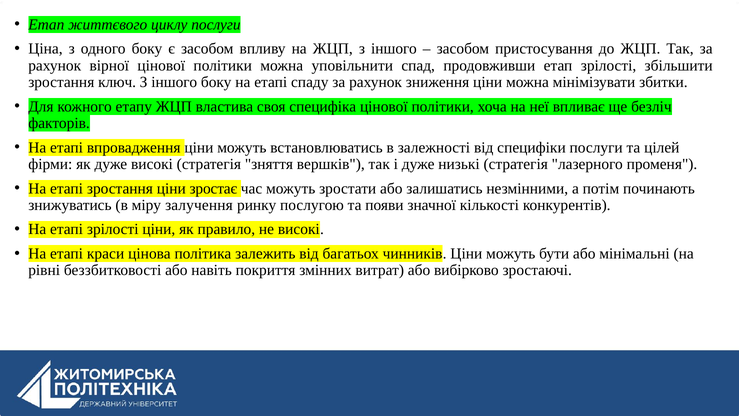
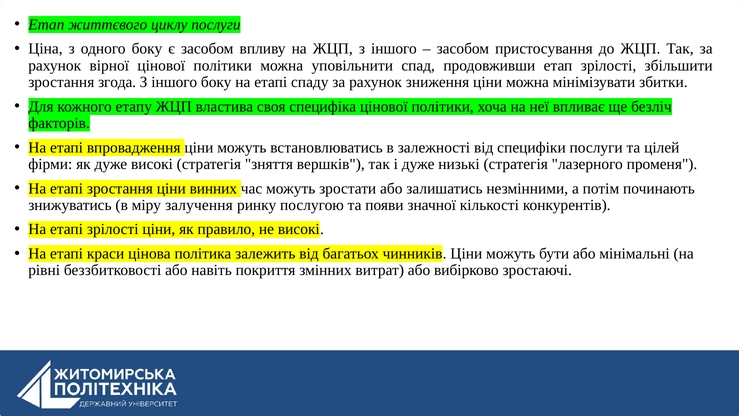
ключ: ключ -> згода
зростає: зростає -> винних
